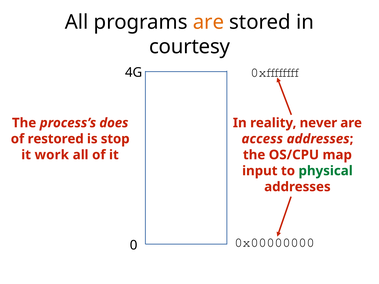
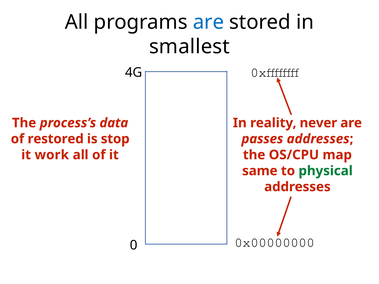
are at (208, 22) colour: orange -> blue
courtesy: courtesy -> smallest
does: does -> data
access: access -> passes
input: input -> same
